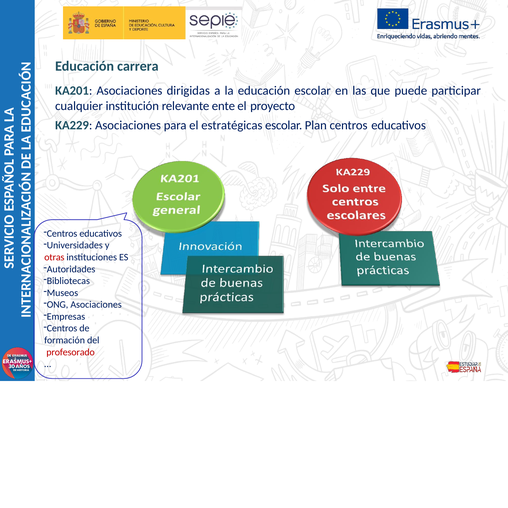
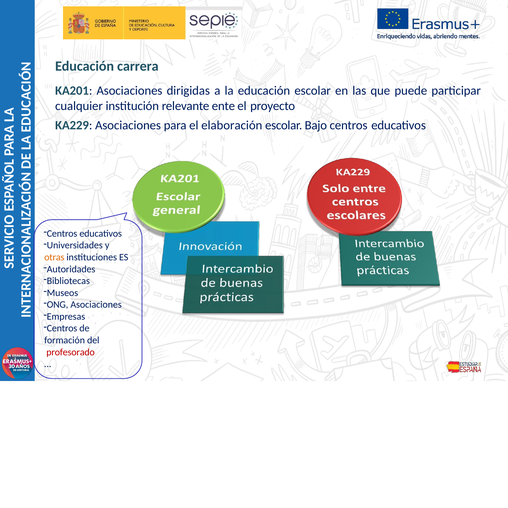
estratégicas: estratégicas -> elaboración
Plan: Plan -> Bajo
otras colour: red -> orange
